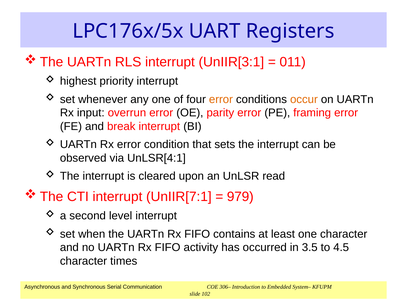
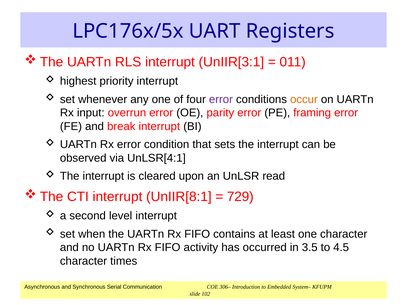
error at (221, 99) colour: orange -> purple
UnIIR[7:1: UnIIR[7:1 -> UnIIR[8:1
979: 979 -> 729
